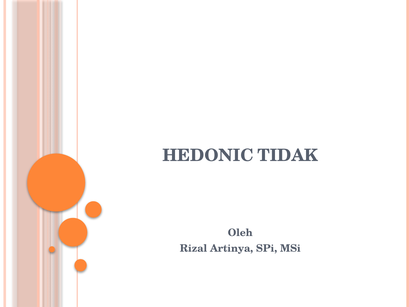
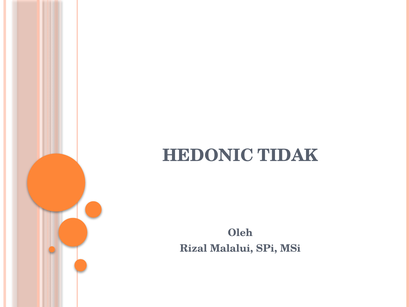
Artinya: Artinya -> Malalui
